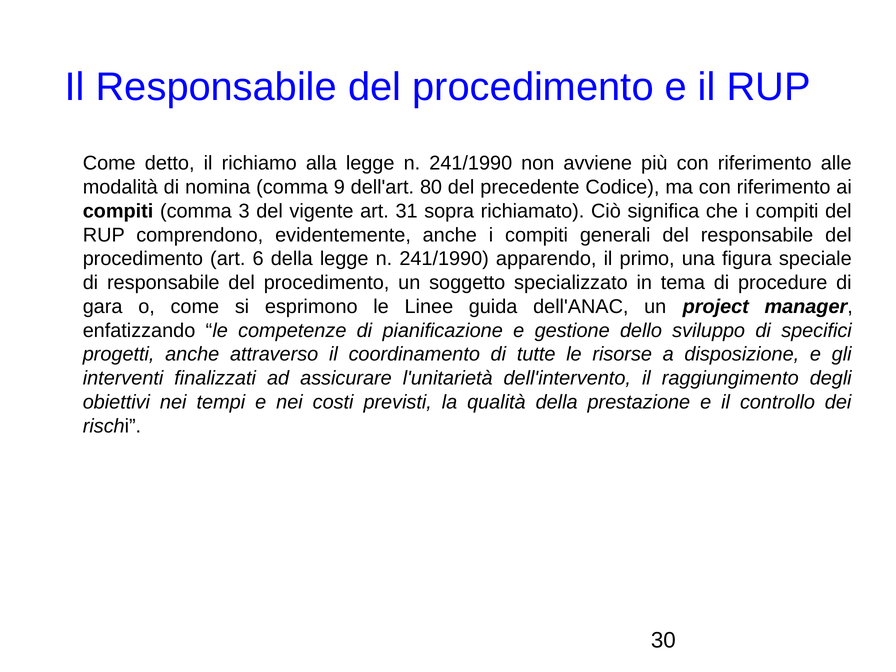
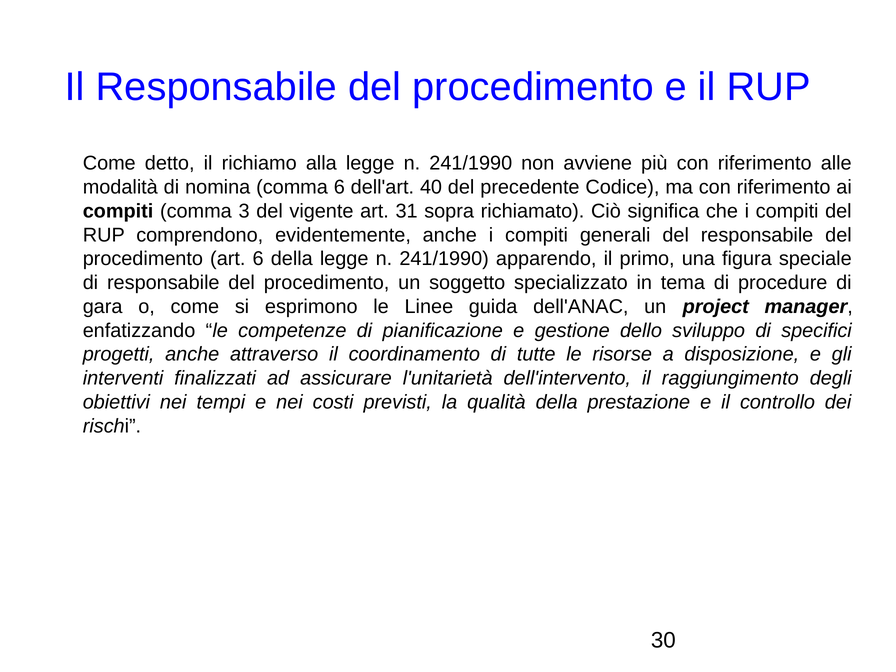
comma 9: 9 -> 6
80: 80 -> 40
